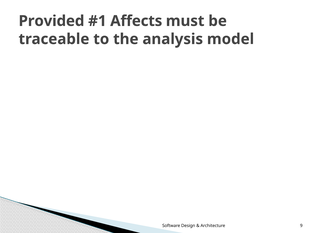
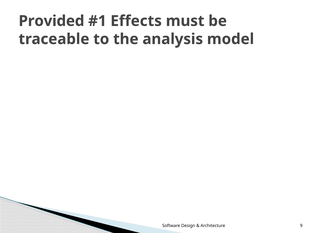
Affects: Affects -> Effects
